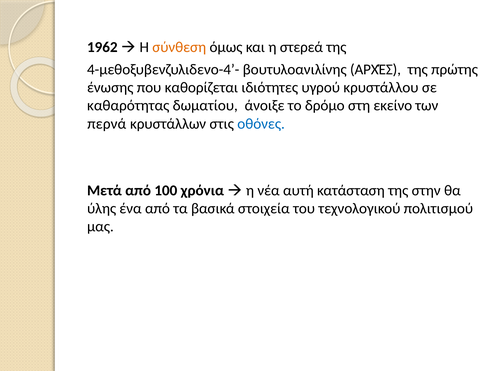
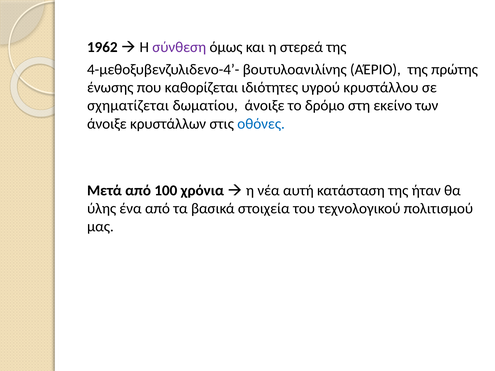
σύνθεση colour: orange -> purple
ΑΡΧΈΣ: ΑΡΧΈΣ -> ΑΈΡΙΟ
καθαρότητας: καθαρότητας -> σχηματίζεται
περνά at (107, 124): περνά -> άνοιξε
στην: στην -> ήταν
